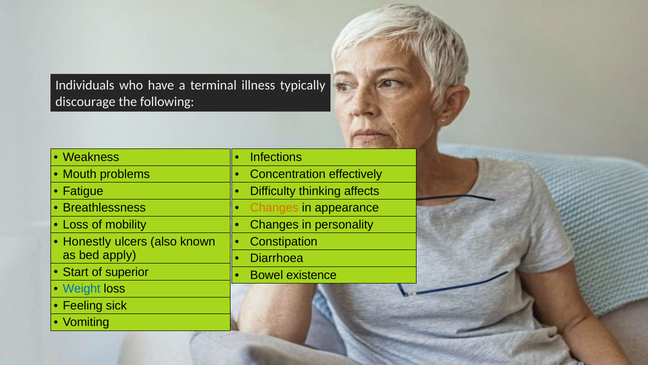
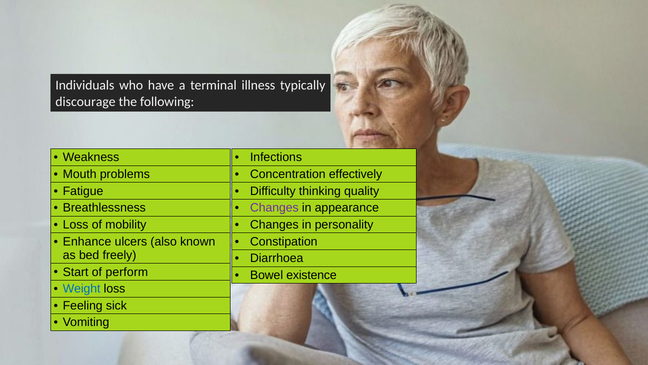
affects: affects -> quality
Changes at (274, 208) colour: orange -> purple
Honestly: Honestly -> Enhance
apply: apply -> freely
superior: superior -> perform
